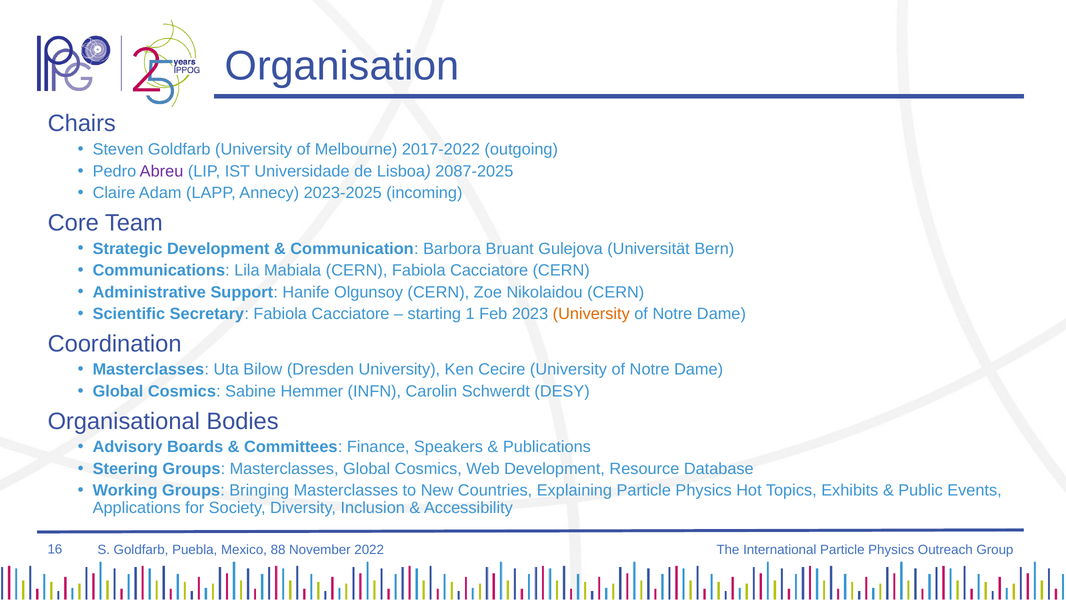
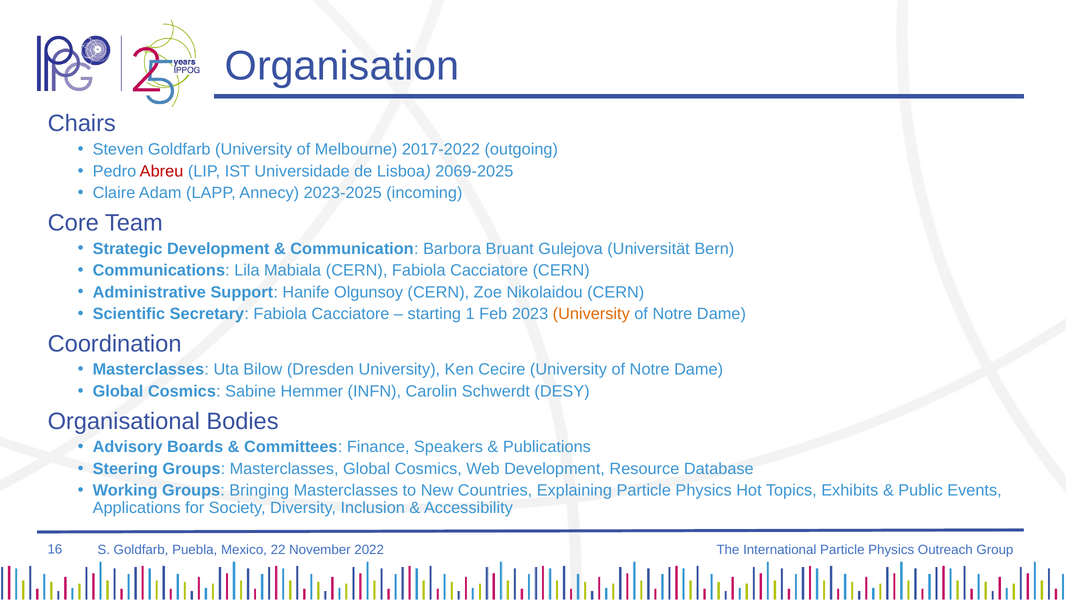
Abreu colour: purple -> red
2087-2025: 2087-2025 -> 2069-2025
88: 88 -> 22
